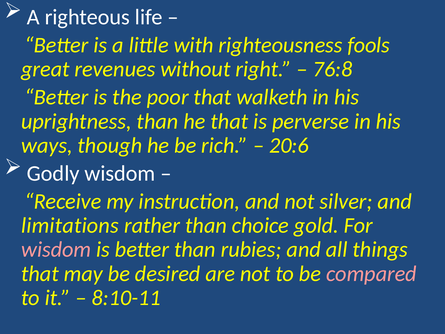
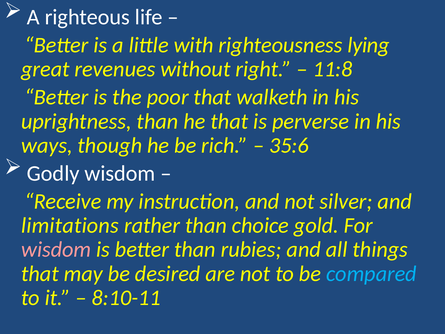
fools: fools -> lying
76:8: 76:8 -> 11:8
20:6: 20:6 -> 35:6
compared colour: pink -> light blue
